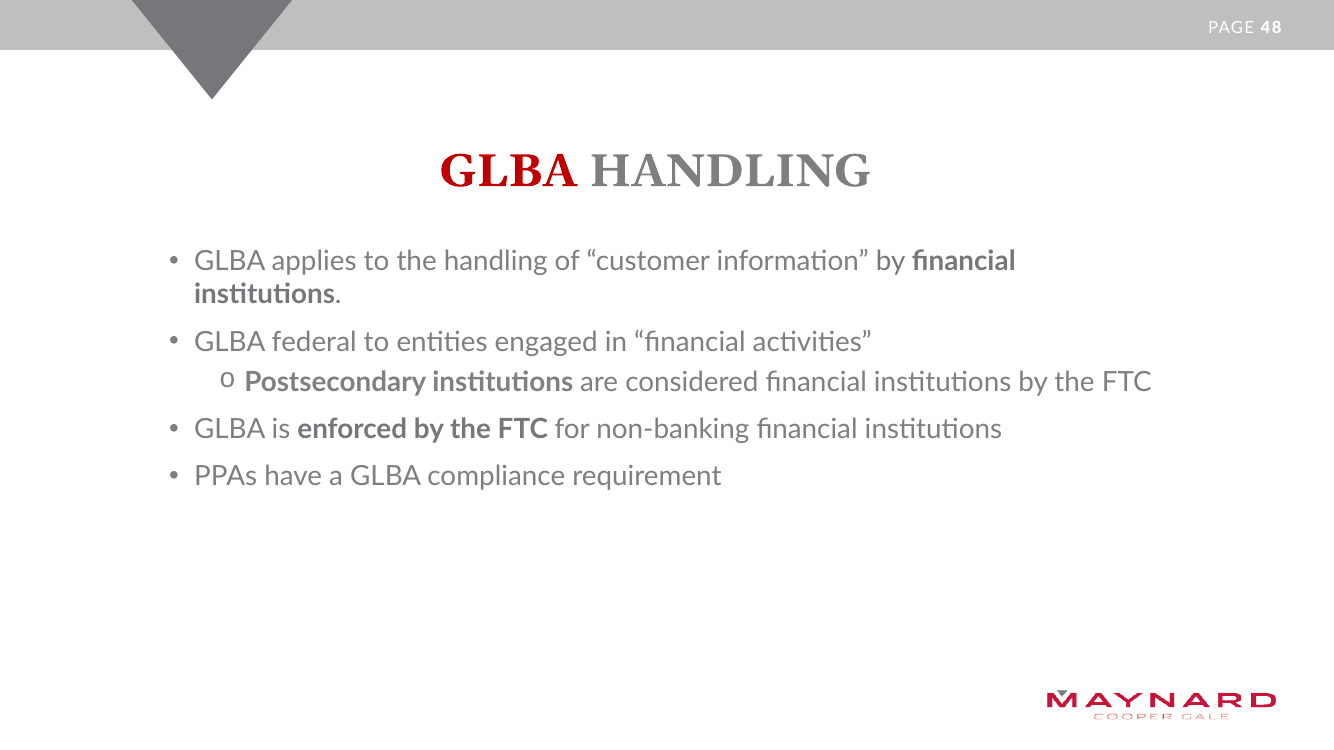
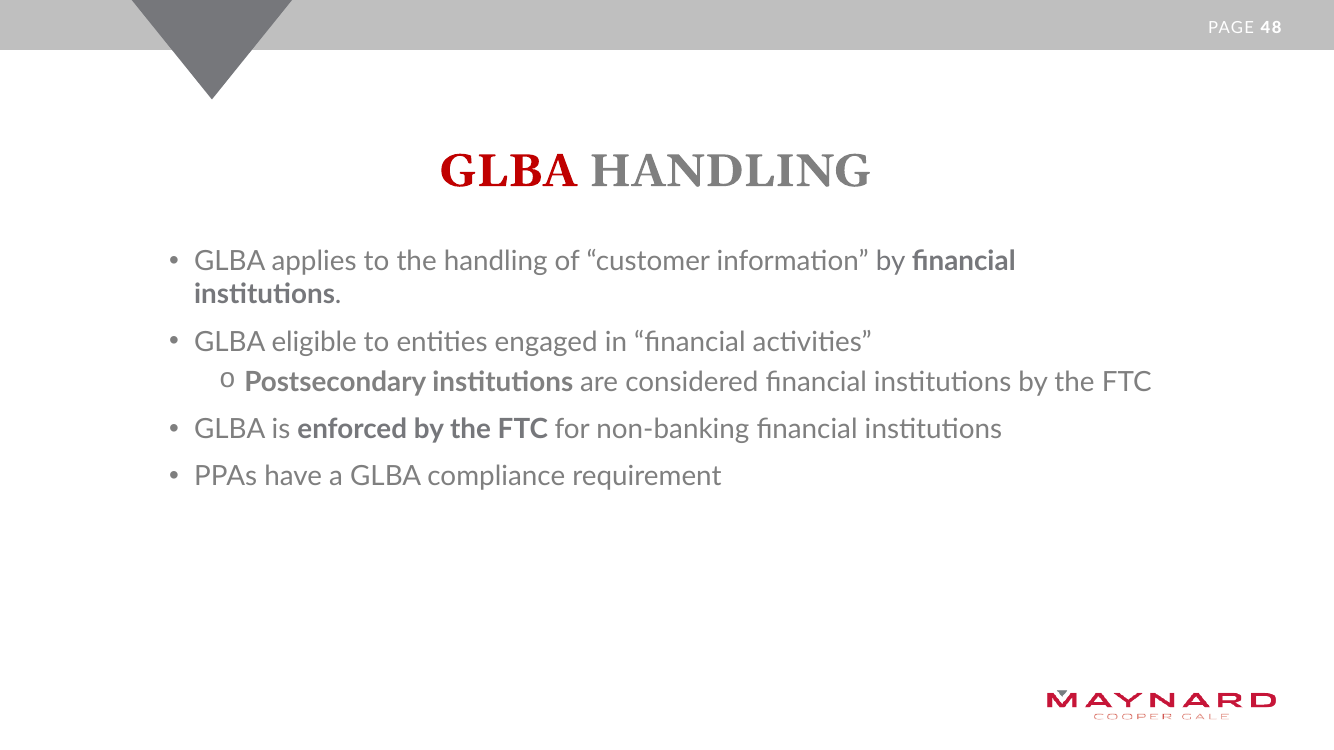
federal: federal -> eligible
